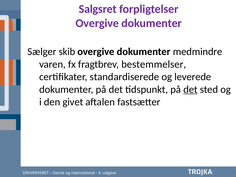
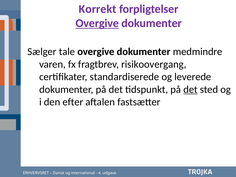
Salgsret: Salgsret -> Korrekt
Overgive at (97, 23) underline: none -> present
skib: skib -> tale
bestemmelser: bestemmelser -> risikoovergang
givet: givet -> efter
